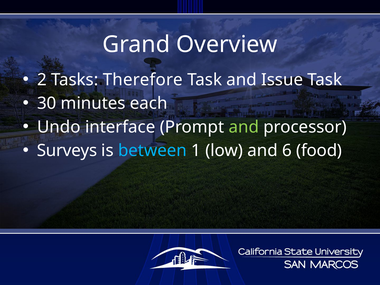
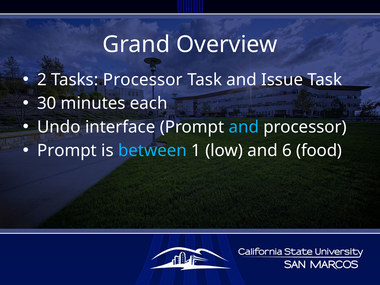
Tasks Therefore: Therefore -> Processor
and at (244, 127) colour: light green -> light blue
Surveys at (67, 151): Surveys -> Prompt
